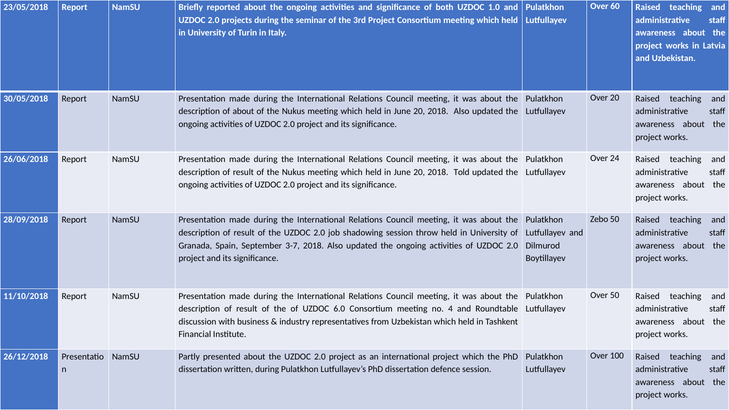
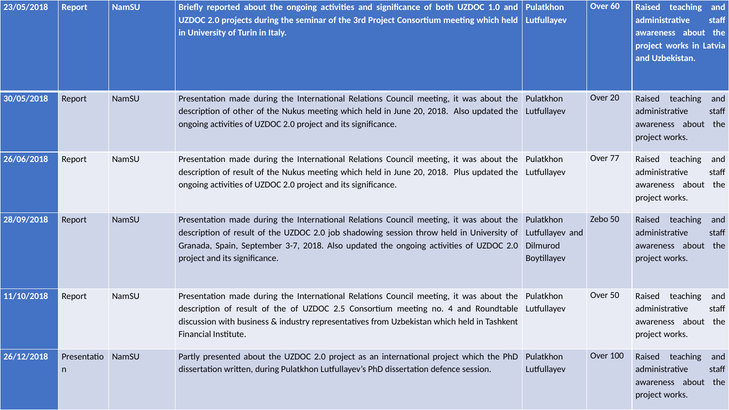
of about: about -> other
24: 24 -> 77
Told: Told -> Plus
6.0: 6.0 -> 2.5
